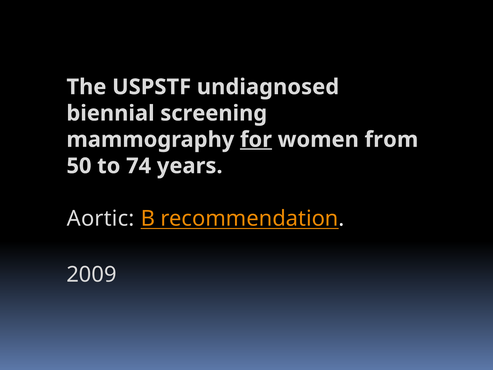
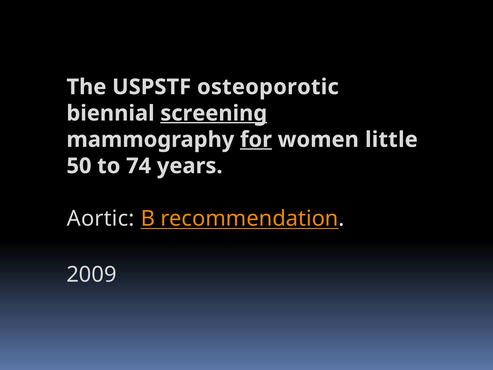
undiagnosed: undiagnosed -> osteoporotic
screening underline: none -> present
from: from -> little
